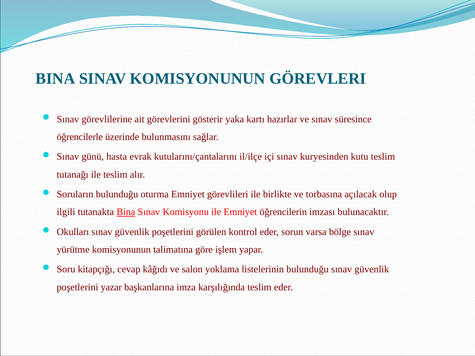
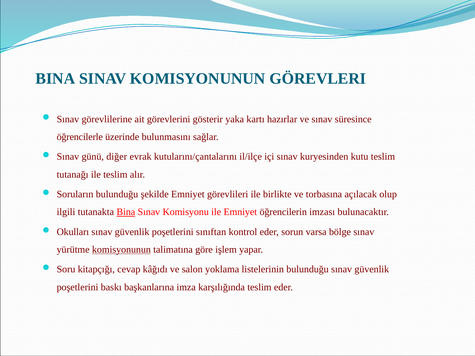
hasta: hasta -> diğer
oturma: oturma -> şekilde
görülen: görülen -> sınıftan
komisyonunun at (121, 250) underline: none -> present
yazar: yazar -> baskı
